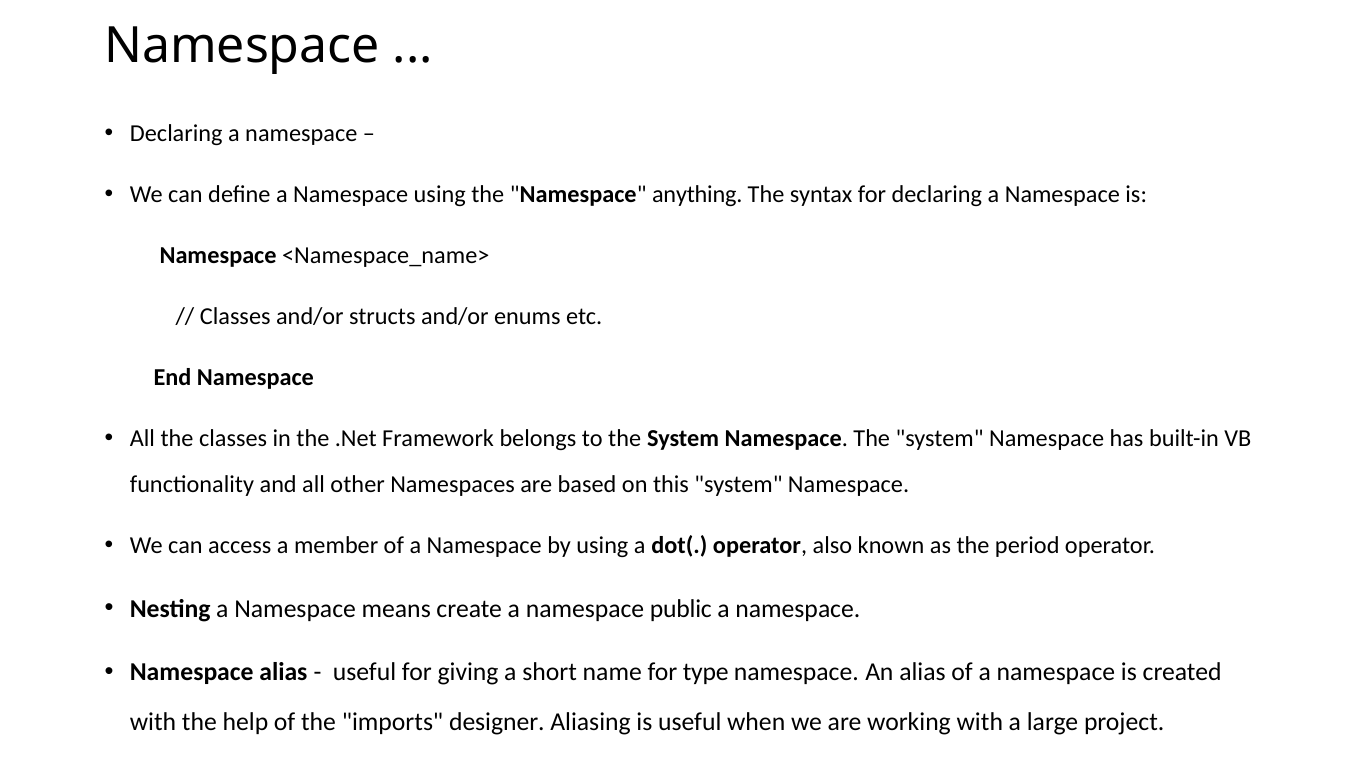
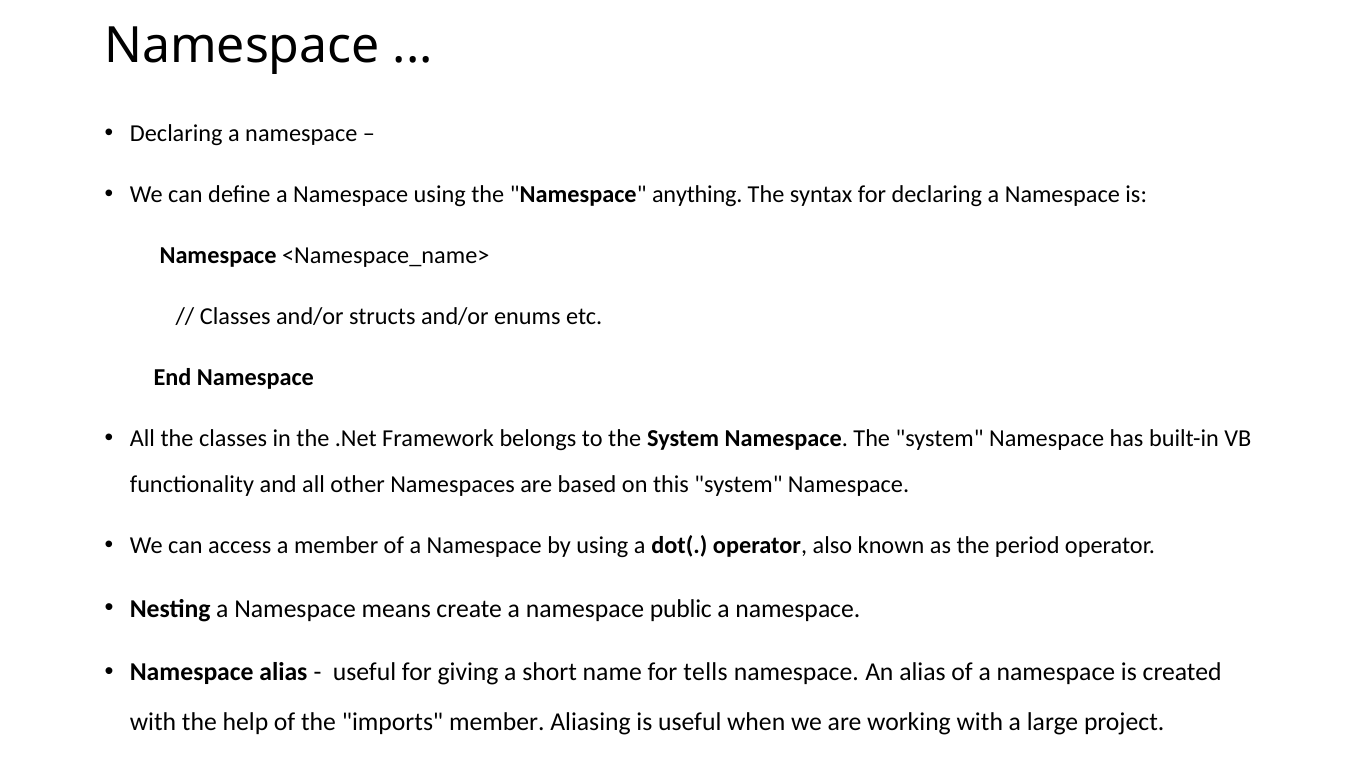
type: type -> tells
imports designer: designer -> member
